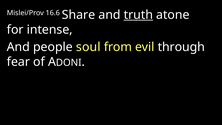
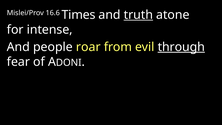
Share: Share -> Times
soul: soul -> roar
through underline: none -> present
